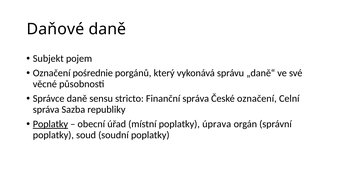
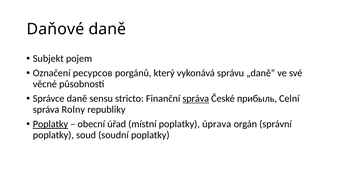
pośrednie: pośrednie -> ресурсов
správa at (196, 98) underline: none -> present
České označení: označení -> прибыль
Sazba: Sazba -> Rolny
